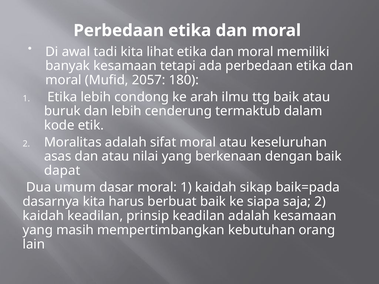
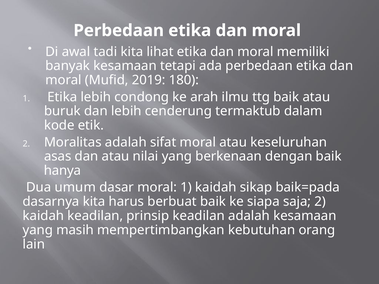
2057: 2057 -> 2019
dapat: dapat -> hanya
